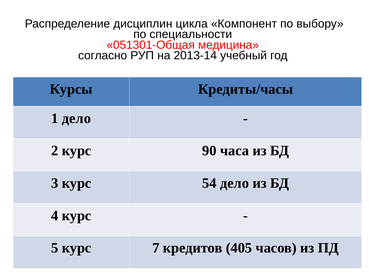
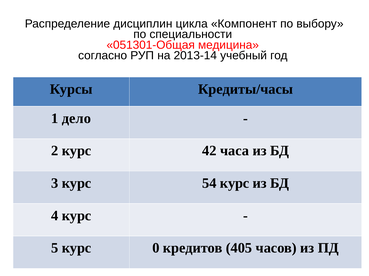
90: 90 -> 42
54 дело: дело -> курс
7: 7 -> 0
